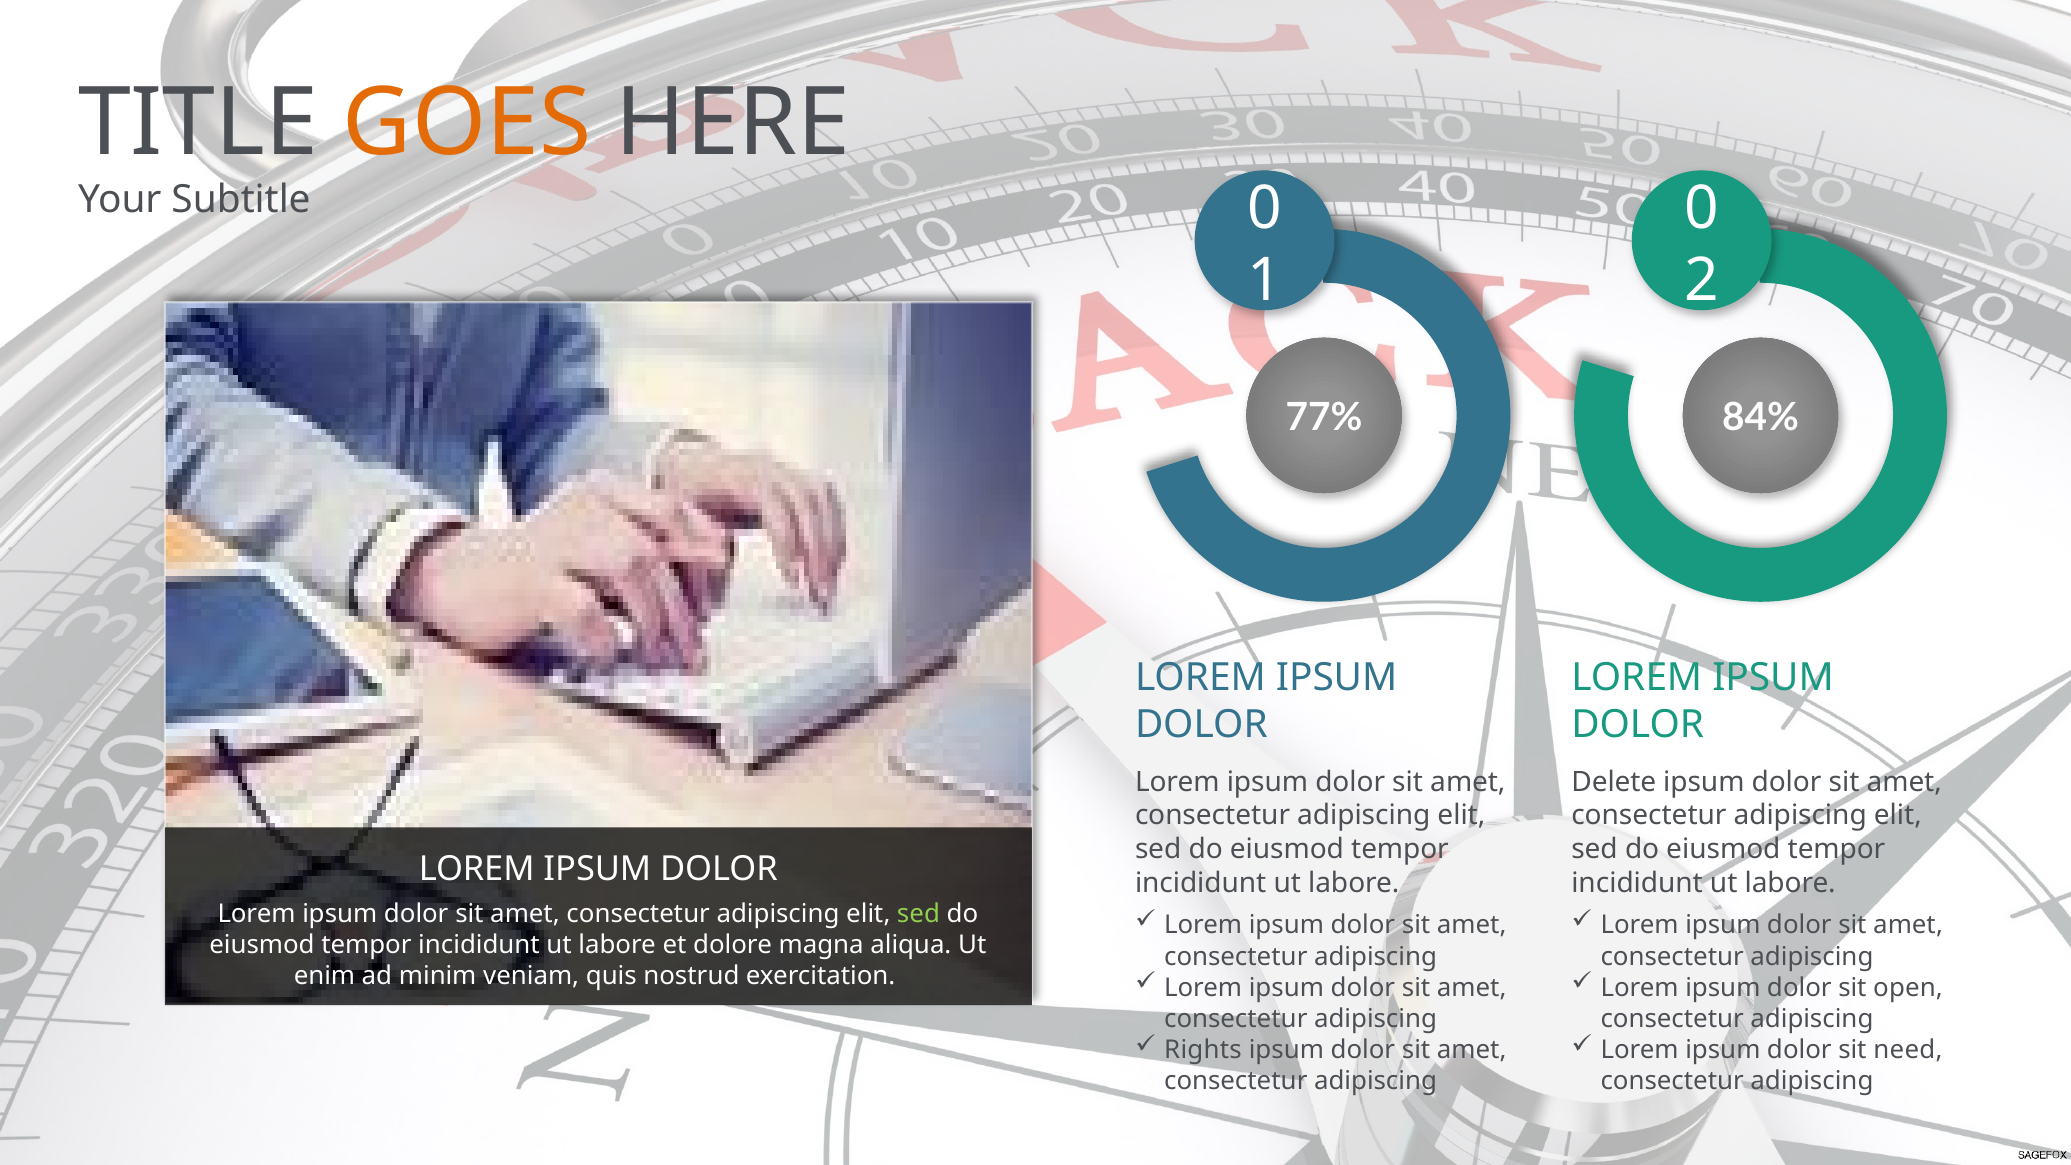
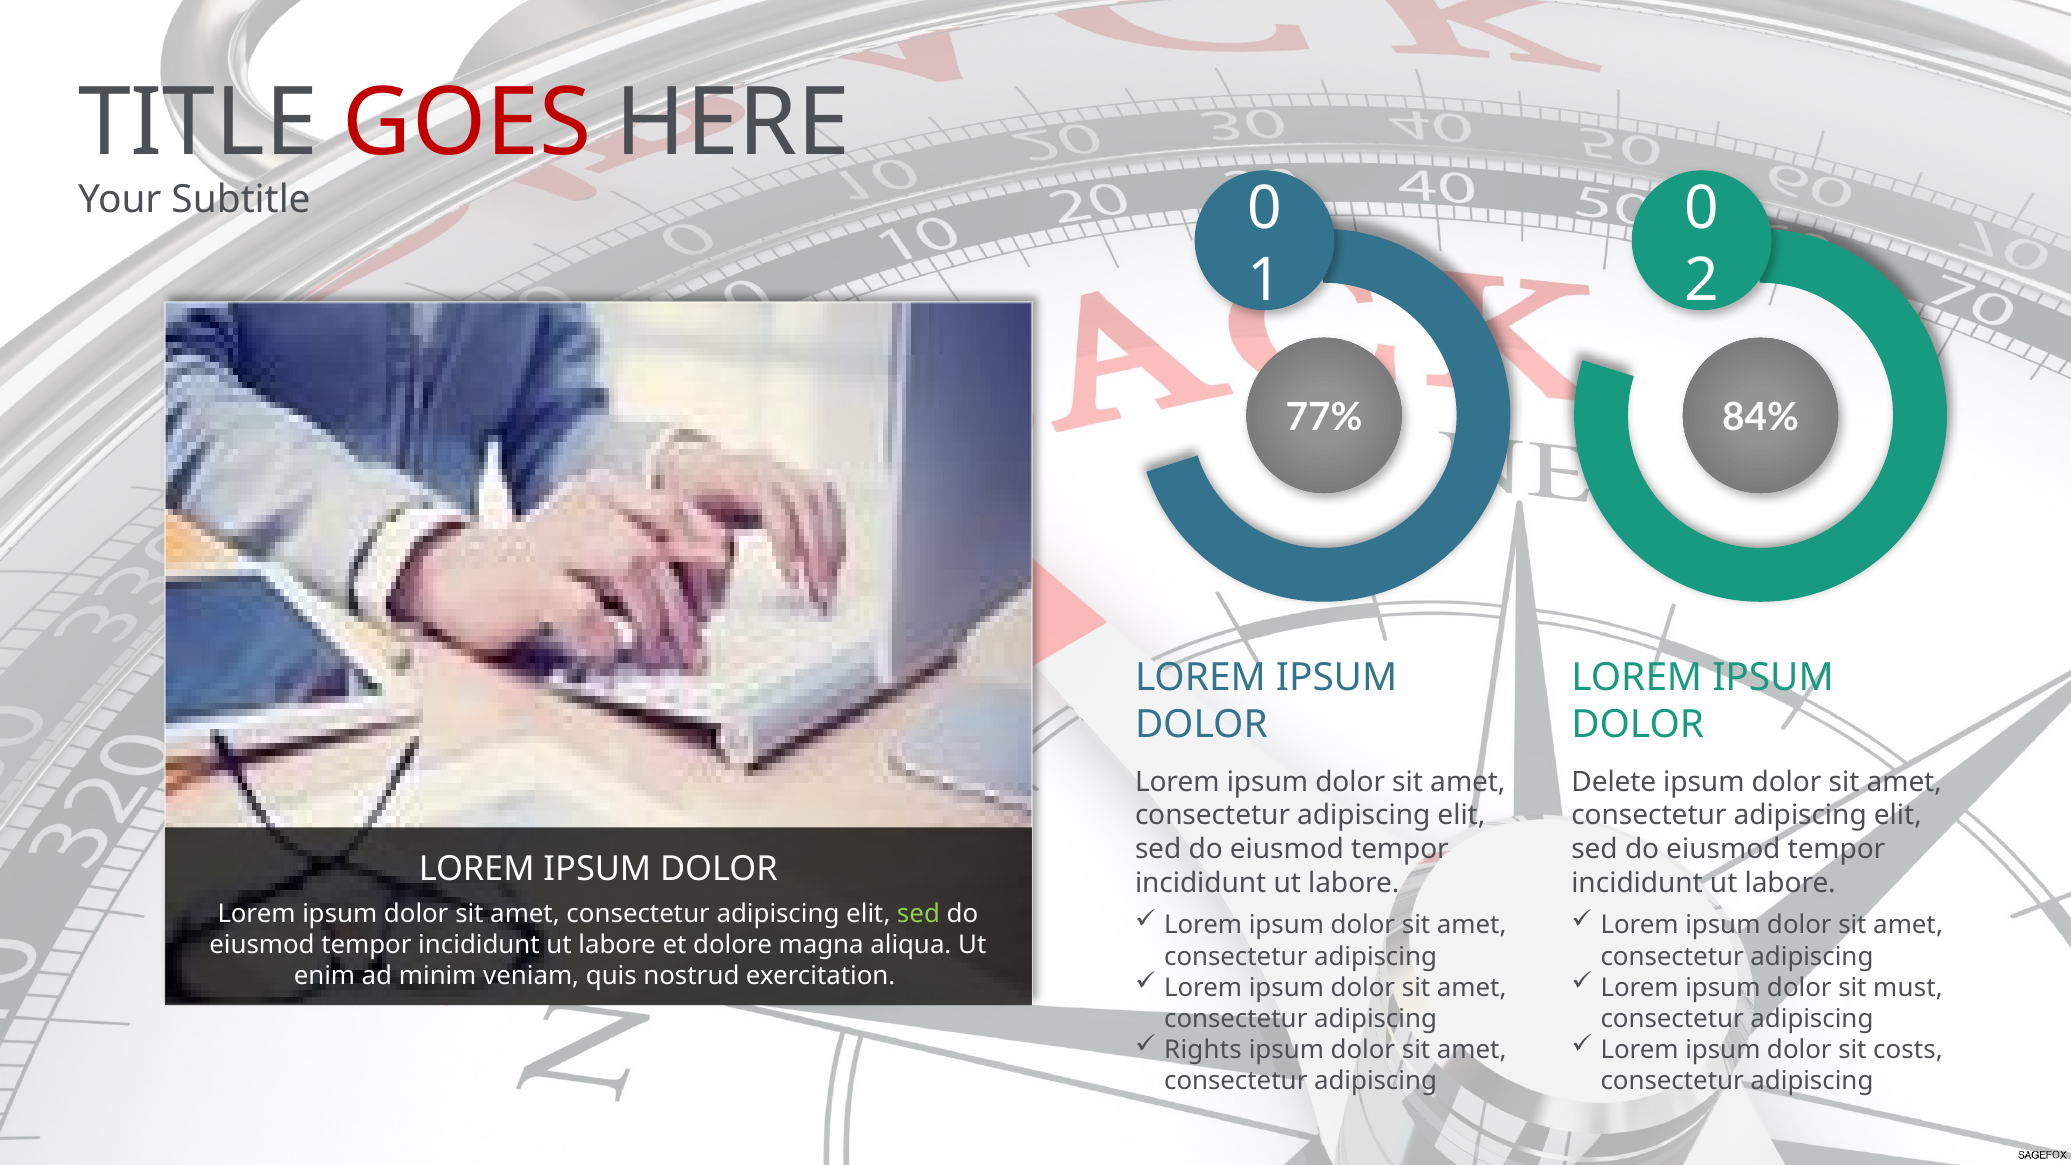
GOES colour: orange -> red
open: open -> must
need: need -> costs
